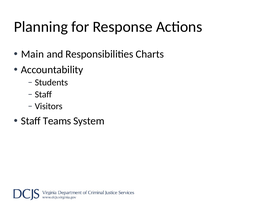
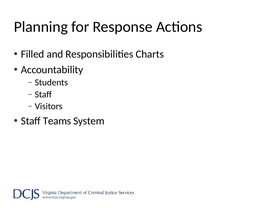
Main: Main -> Filled
